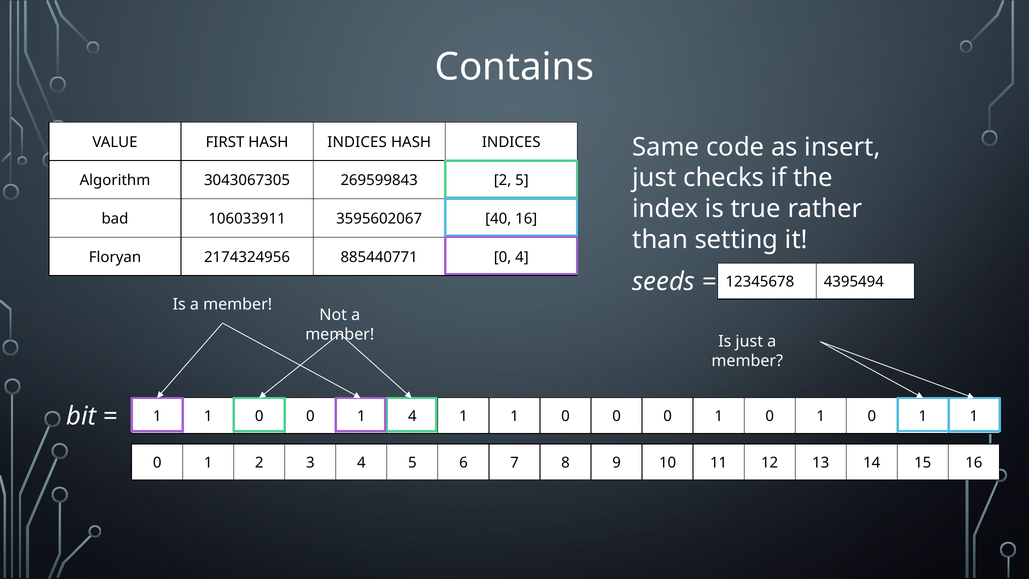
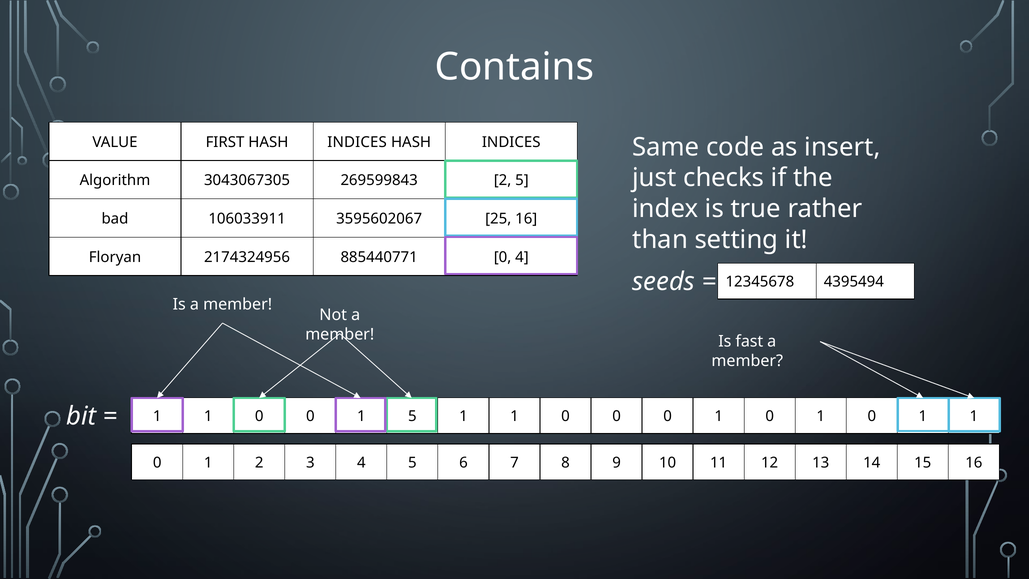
40: 40 -> 25
Is just: just -> fast
1 4: 4 -> 5
